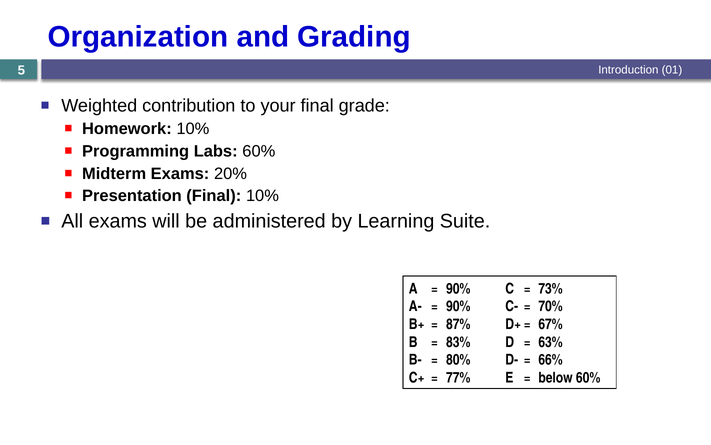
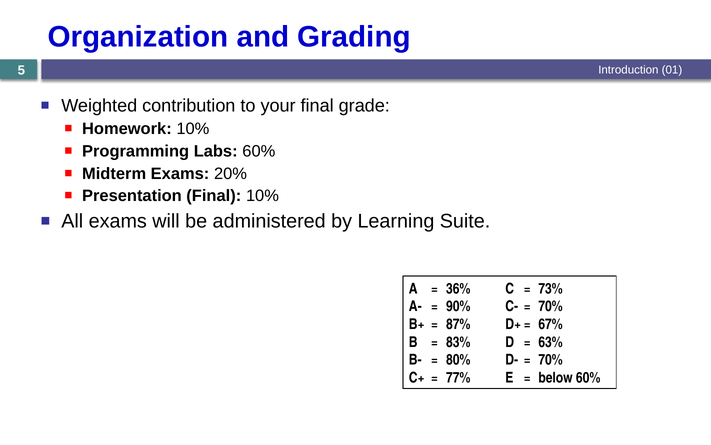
90% at (458, 288): 90% -> 36%
66% at (551, 359): 66% -> 70%
